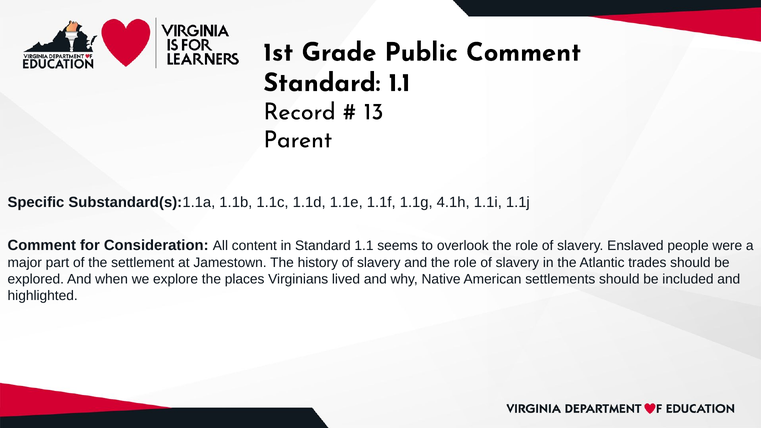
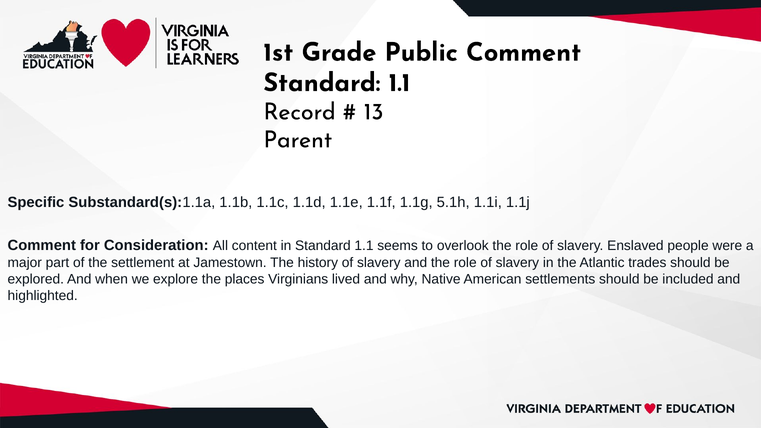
4.1h: 4.1h -> 5.1h
